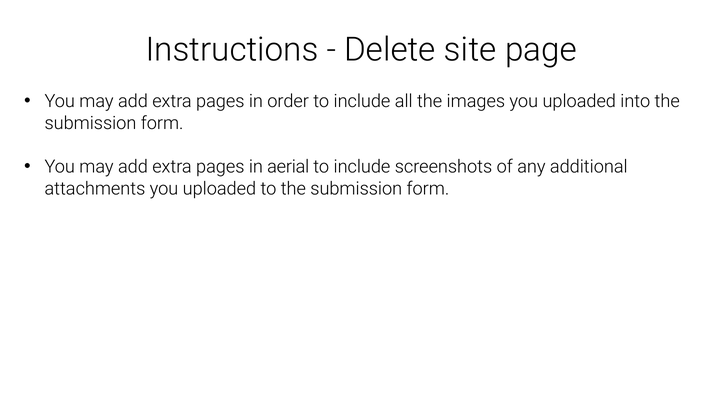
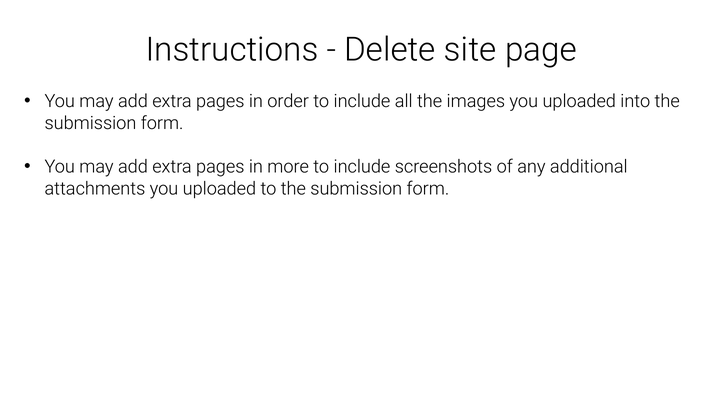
aerial: aerial -> more
